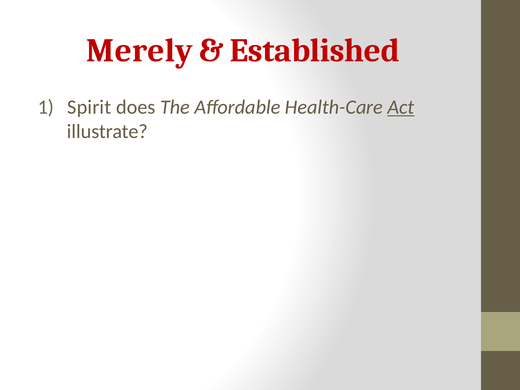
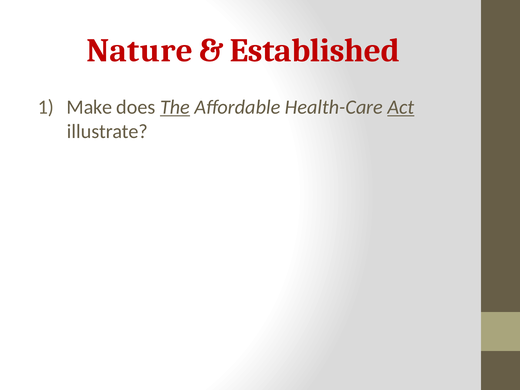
Merely: Merely -> Nature
Spirit: Spirit -> Make
The underline: none -> present
